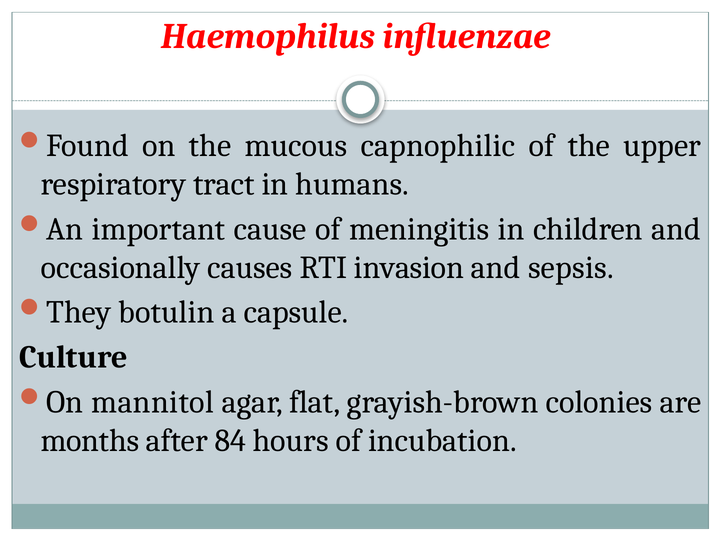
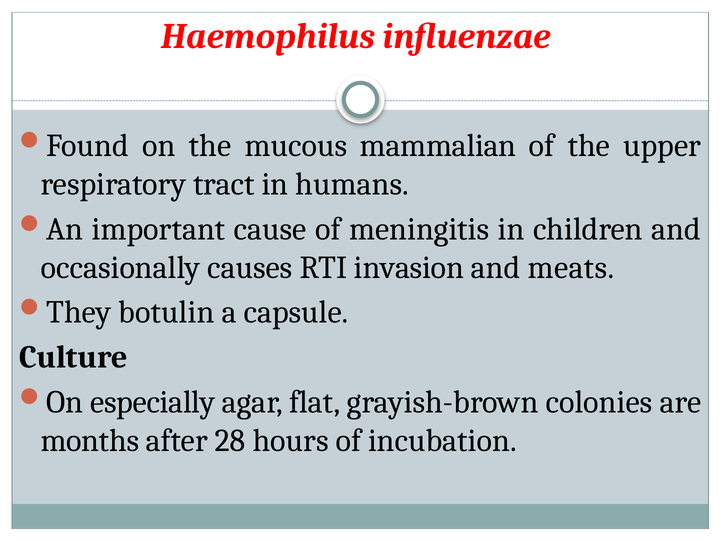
capnophilic: capnophilic -> mammalian
sepsis: sepsis -> meats
mannitol: mannitol -> especially
84: 84 -> 28
